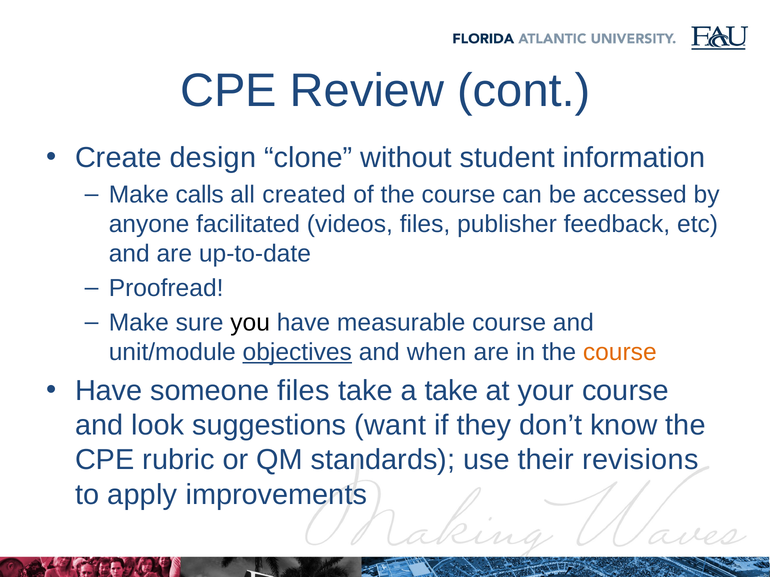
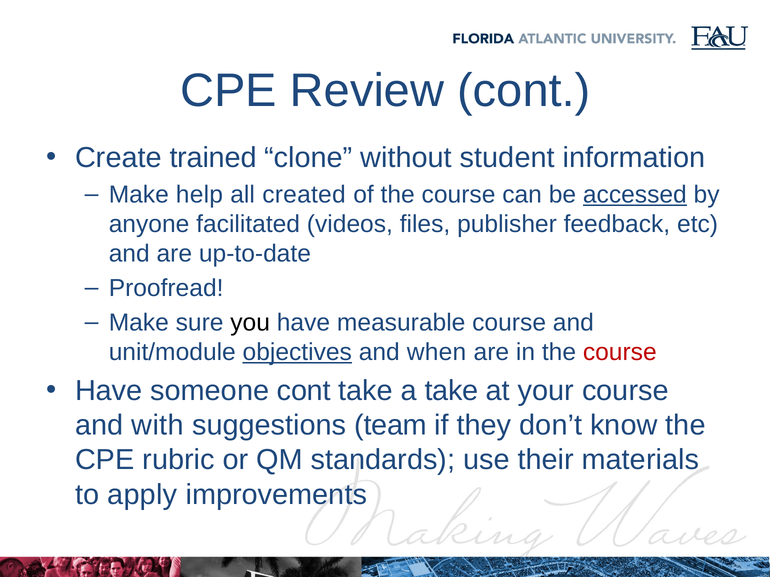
design: design -> trained
calls: calls -> help
accessed underline: none -> present
course at (620, 353) colour: orange -> red
someone files: files -> cont
look: look -> with
want: want -> team
revisions: revisions -> materials
